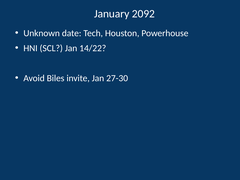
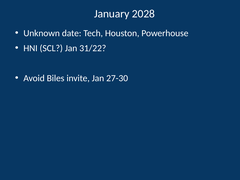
2092: 2092 -> 2028
14/22: 14/22 -> 31/22
